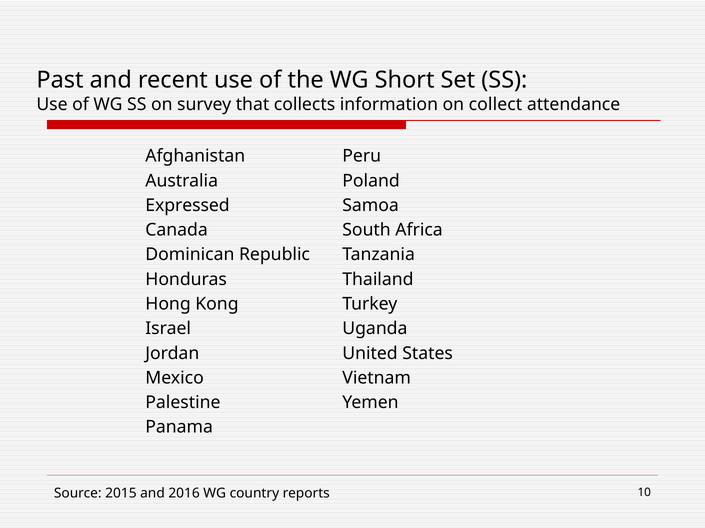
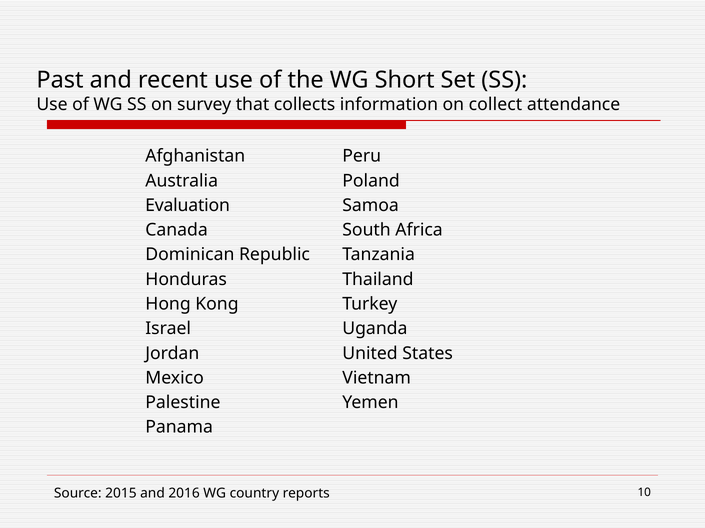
Expressed: Expressed -> Evaluation
